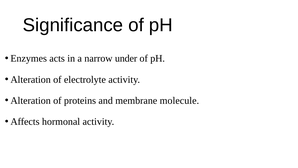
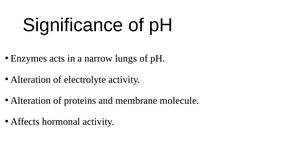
under: under -> lungs
